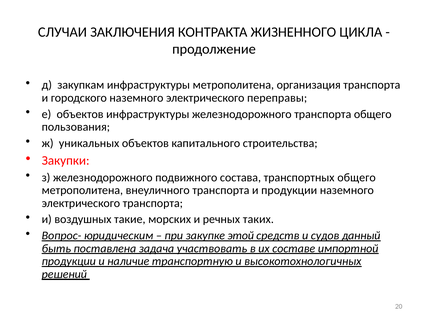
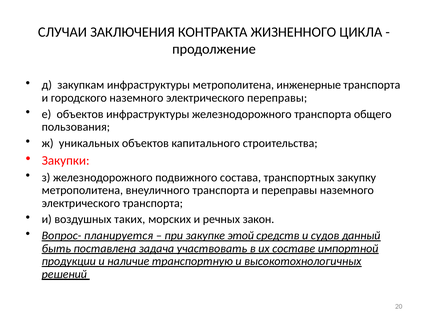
организация: организация -> инженерные
транспортных общего: общего -> закупку
и продукции: продукции -> переправы
такие: такие -> таких
таких: таких -> закон
юридическим: юридическим -> планируется
